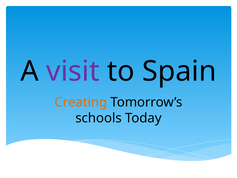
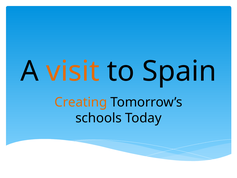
visit colour: purple -> orange
